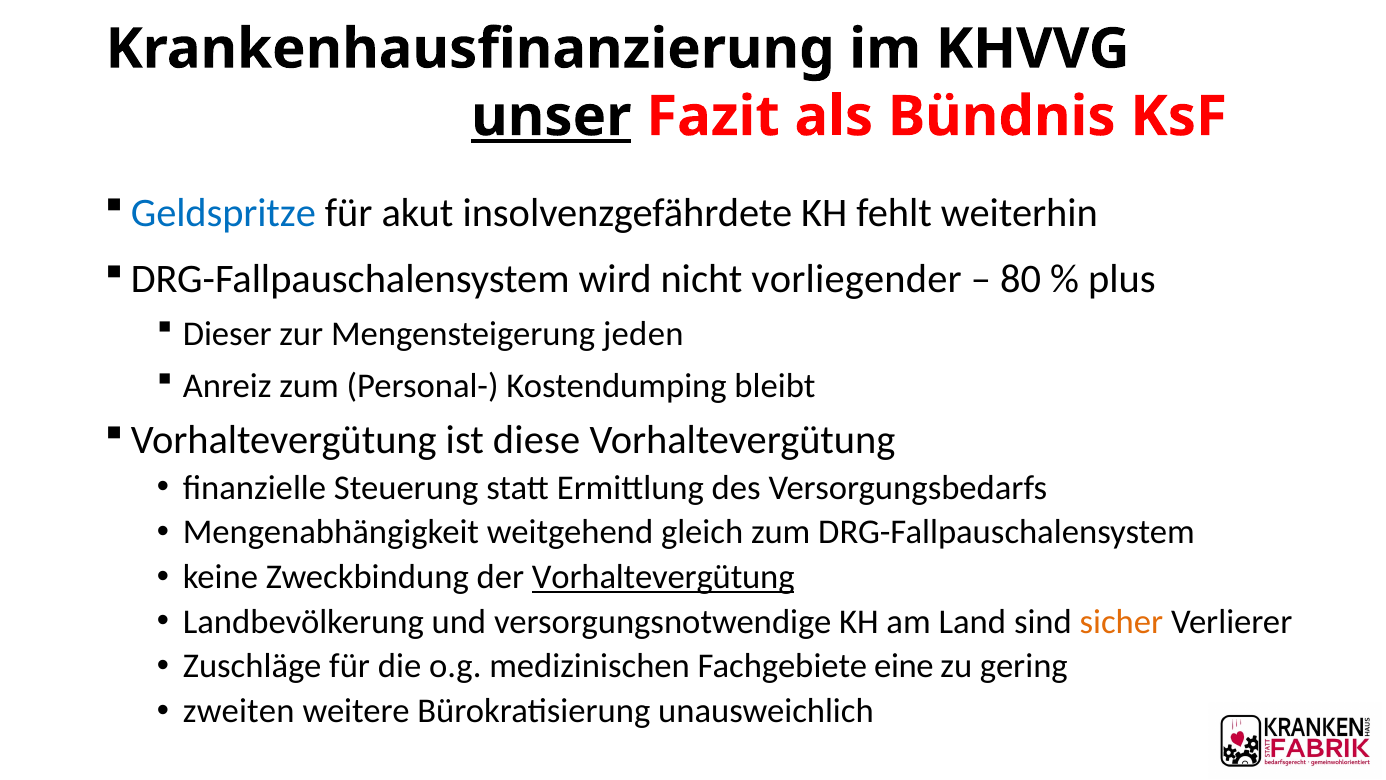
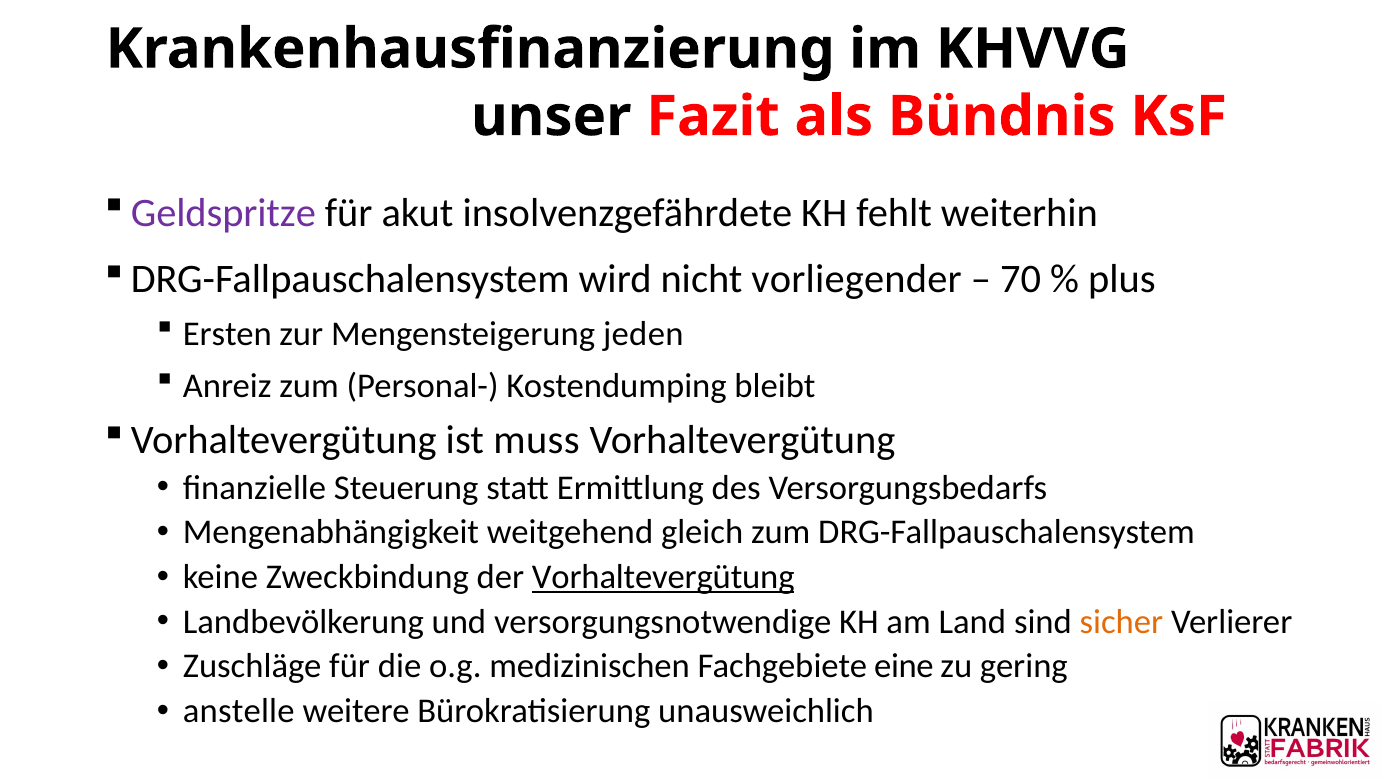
unser underline: present -> none
Geldspritze colour: blue -> purple
80: 80 -> 70
Dieser: Dieser -> Ersten
diese: diese -> muss
zweiten: zweiten -> anstelle
